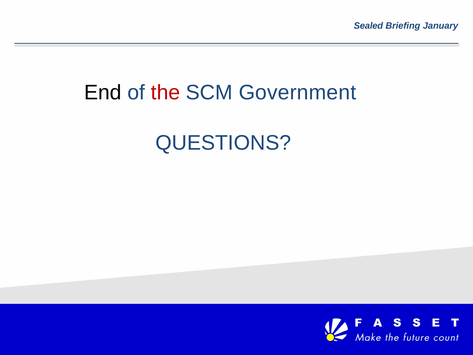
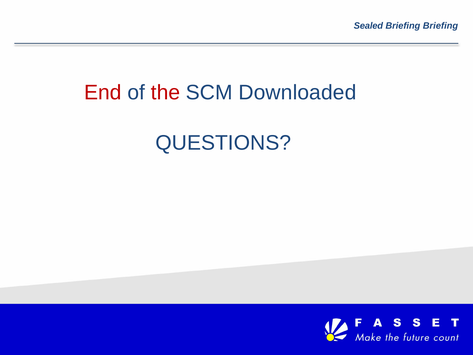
Briefing January: January -> Briefing
End colour: black -> red
Government: Government -> Downloaded
